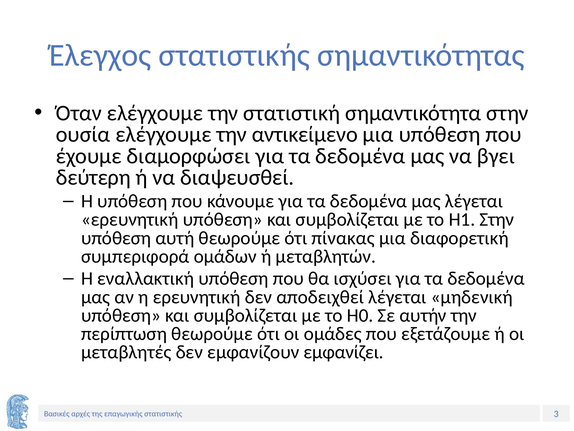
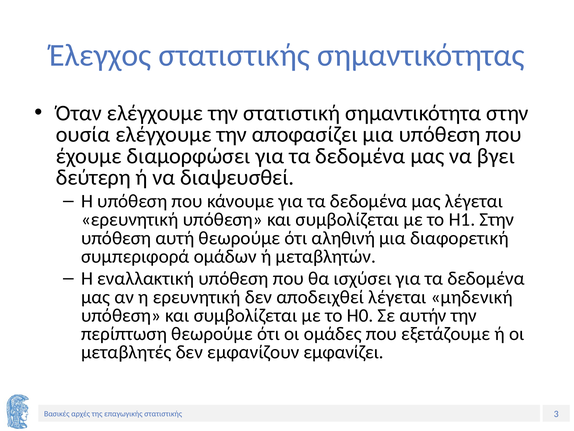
αντικείμενο: αντικείμενο -> αποφασίζει
πίνακας: πίνακας -> αληθινή
